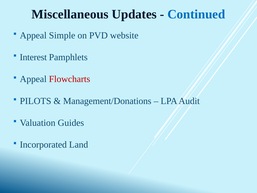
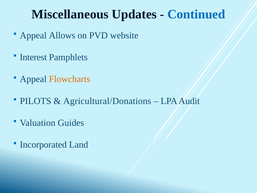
Simple: Simple -> Allows
Flowcharts colour: red -> orange
Management/Donations: Management/Donations -> Agricultural/Donations
